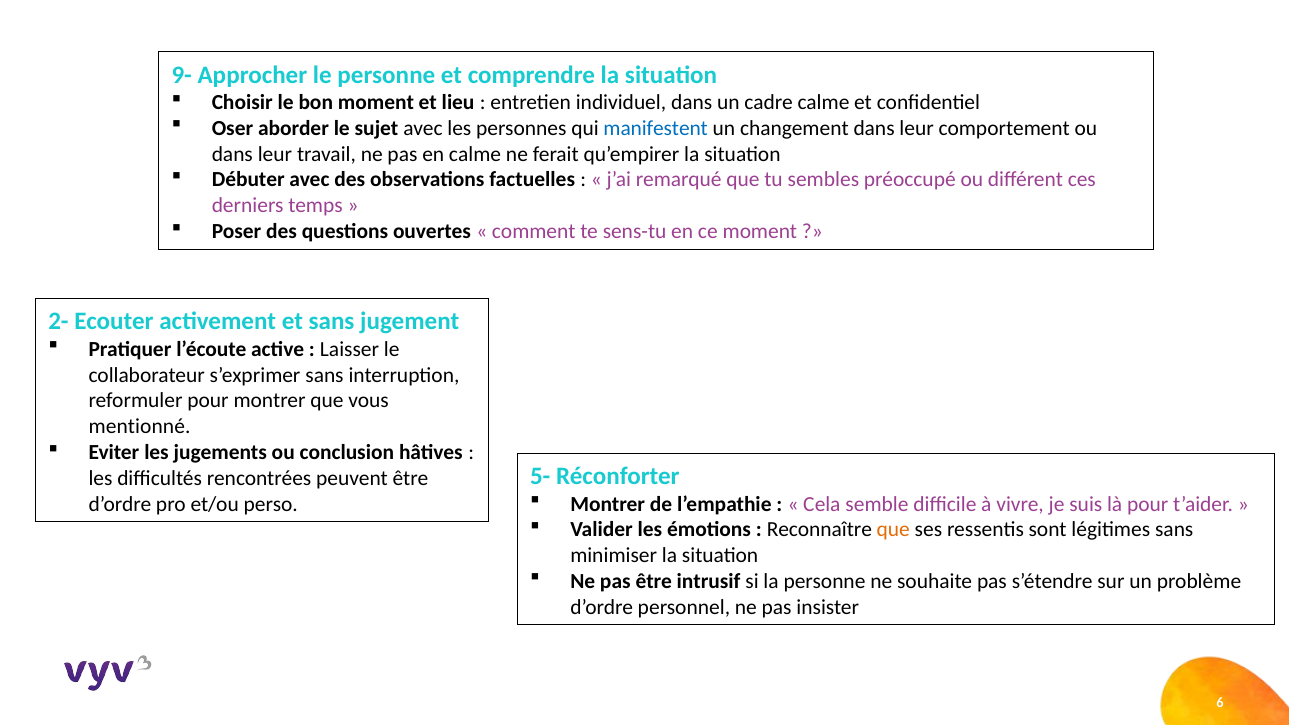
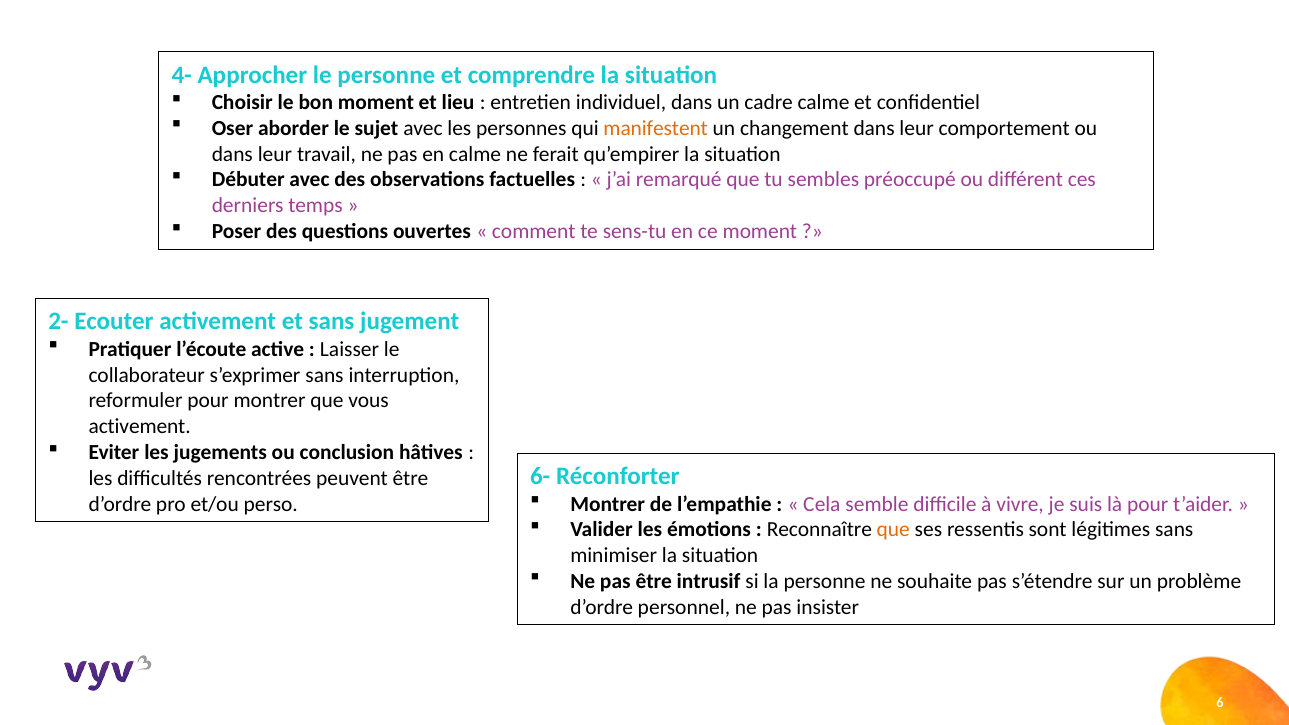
9-: 9- -> 4-
manifestent colour: blue -> orange
mentionné at (140, 427): mentionné -> activement
5-: 5- -> 6-
